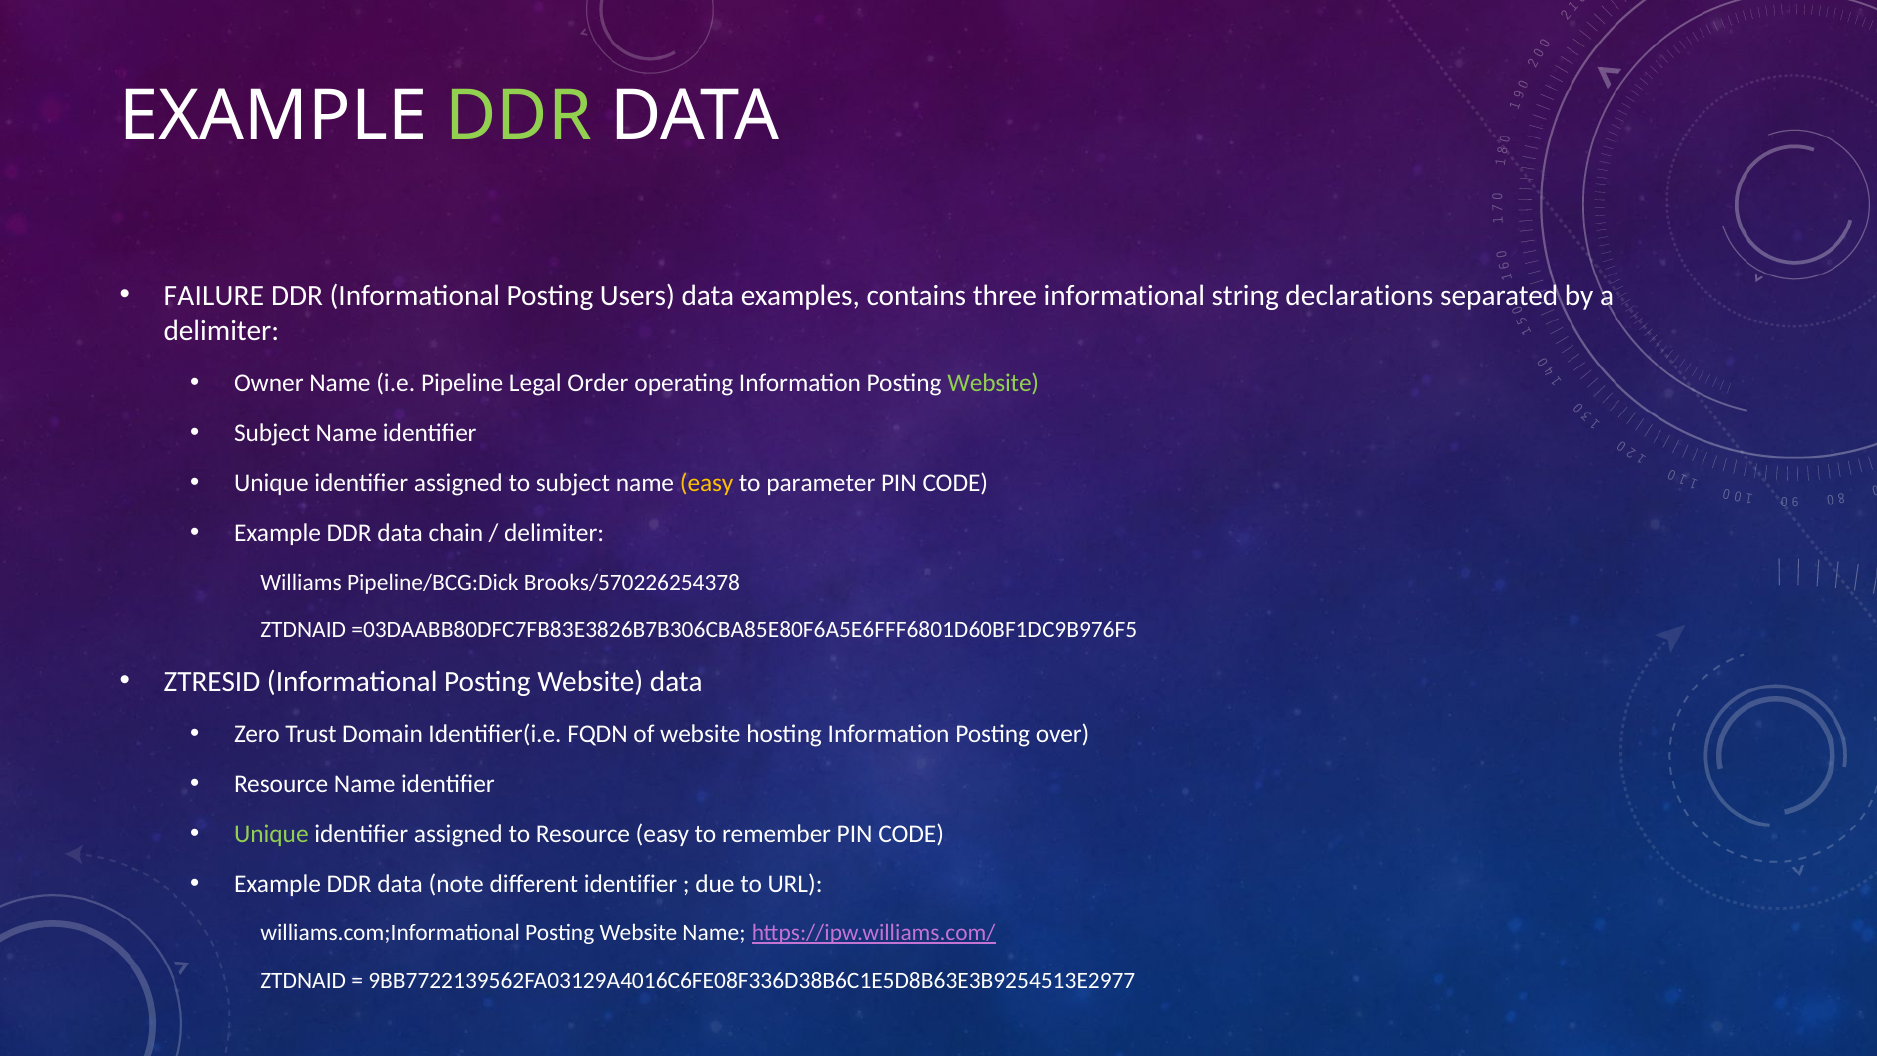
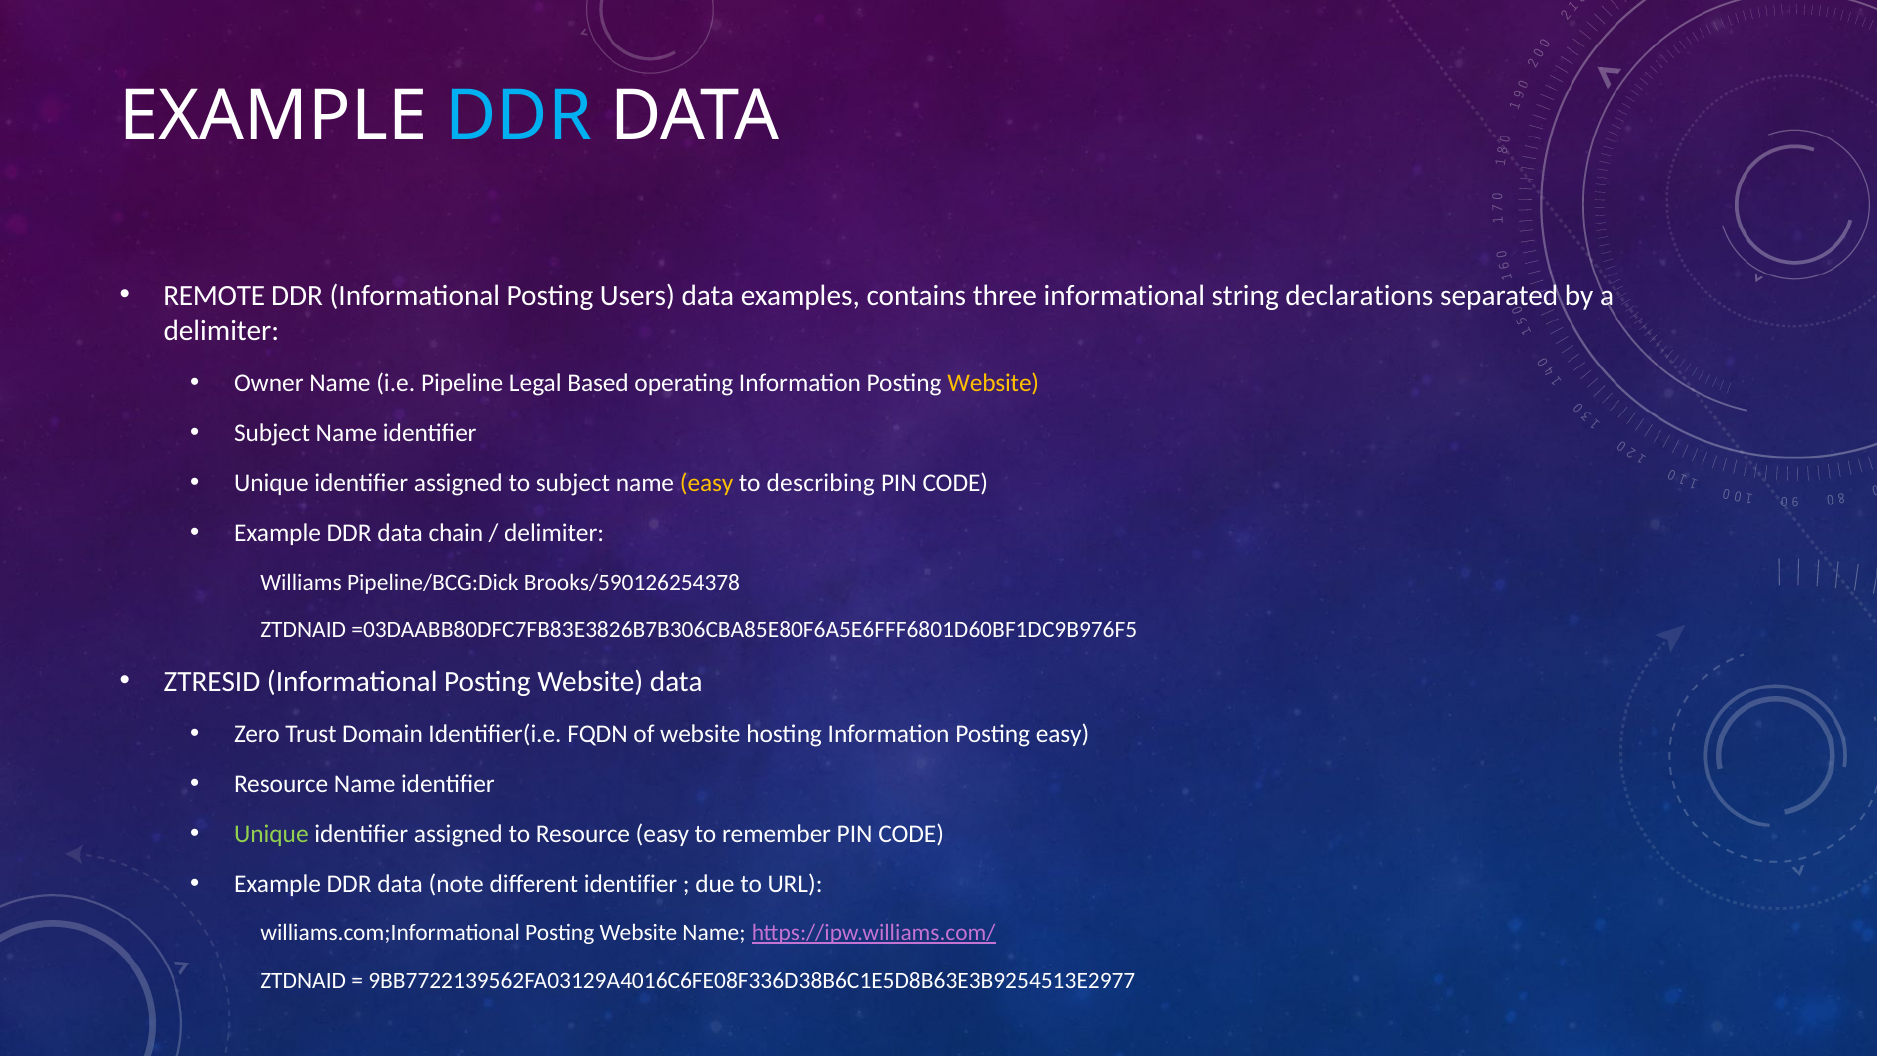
DDR at (519, 116) colour: light green -> light blue
FAILURE: FAILURE -> REMOTE
Order: Order -> Based
Website at (993, 383) colour: light green -> yellow
parameter: parameter -> describing
Brooks/570226254378: Brooks/570226254378 -> Brooks/590126254378
Posting over: over -> easy
